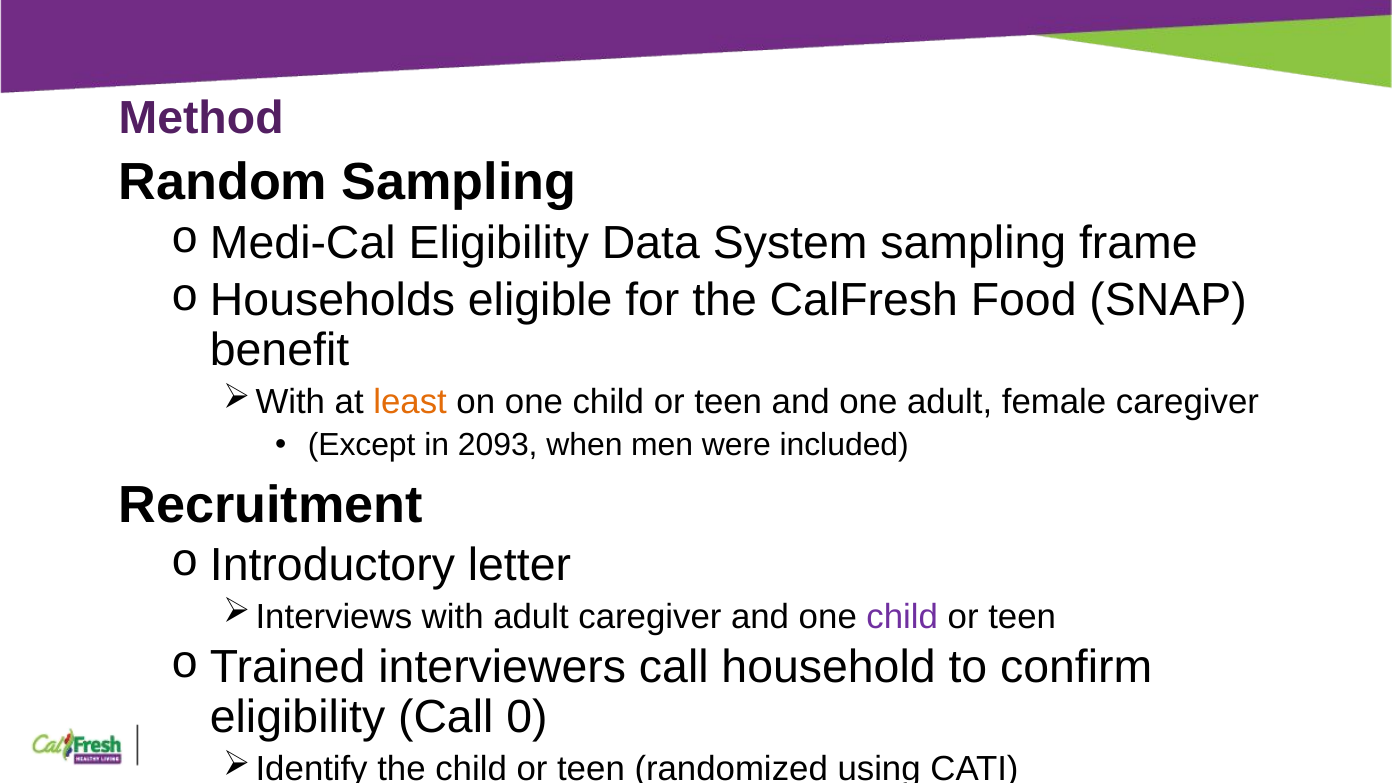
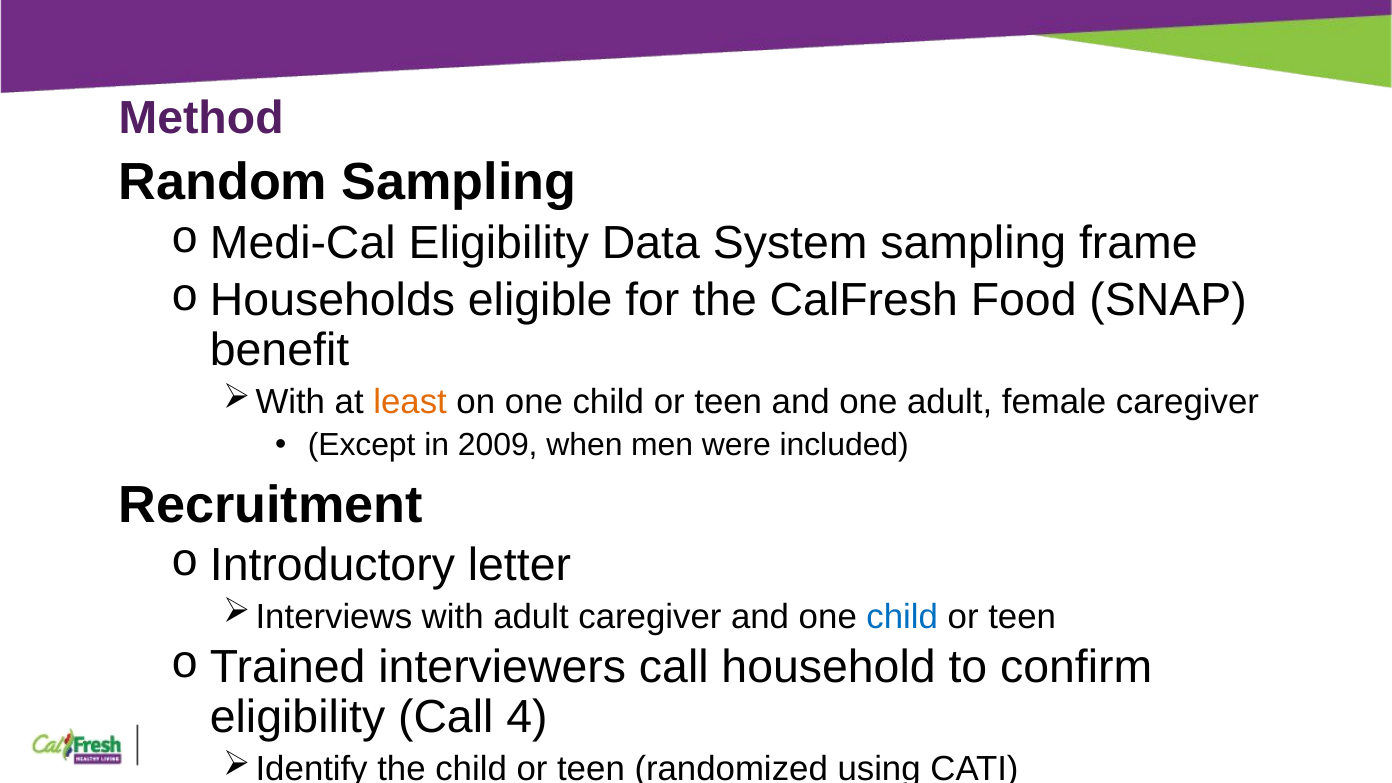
2093: 2093 -> 2009
child at (902, 617) colour: purple -> blue
0: 0 -> 4
